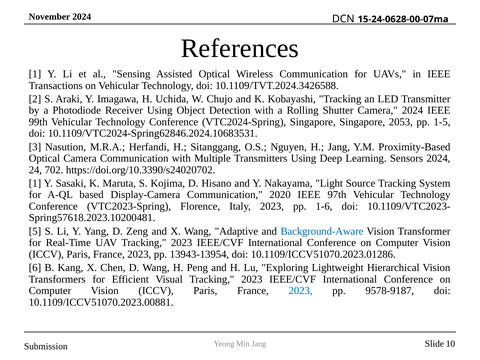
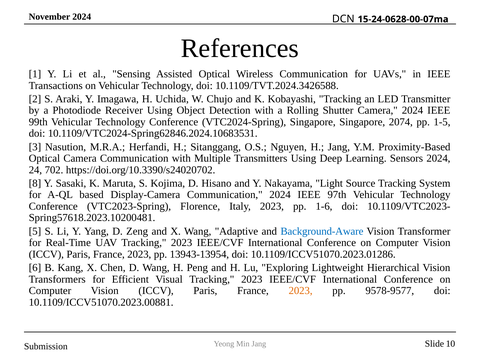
2053: 2053 -> 2074
1 at (35, 183): 1 -> 8
Communication 2020: 2020 -> 2024
2023 at (301, 291) colour: blue -> orange
9578-9187: 9578-9187 -> 9578-9577
